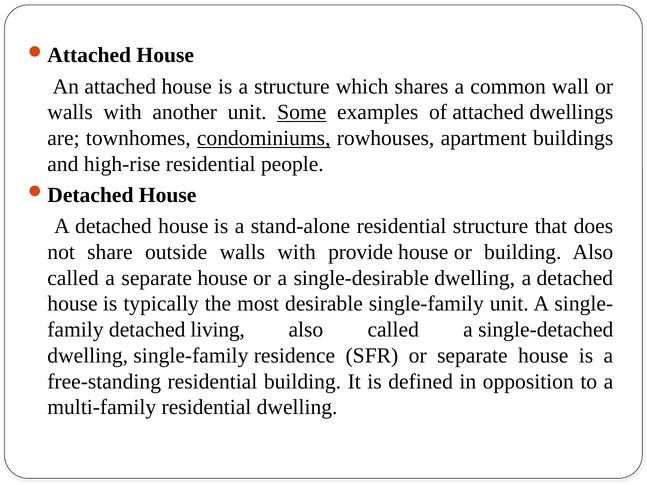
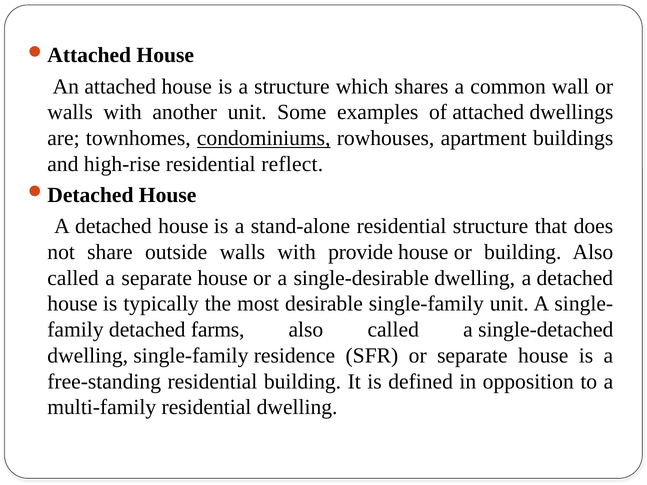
Some underline: present -> none
people: people -> reflect
living: living -> farms
